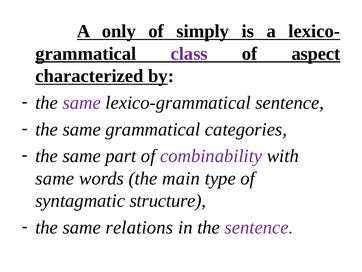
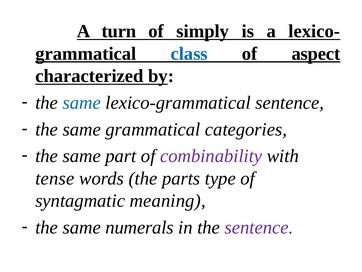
only: only -> turn
class colour: purple -> blue
same at (82, 103) colour: purple -> blue
same at (55, 178): same -> tense
main: main -> parts
structure: structure -> meaning
relations: relations -> numerals
